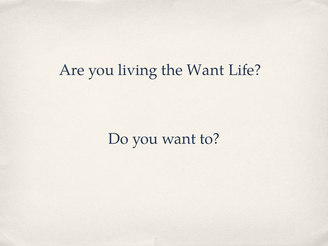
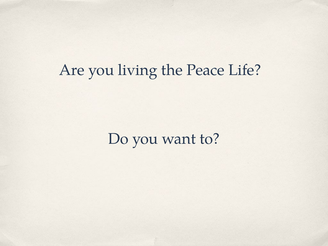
the Want: Want -> Peace
